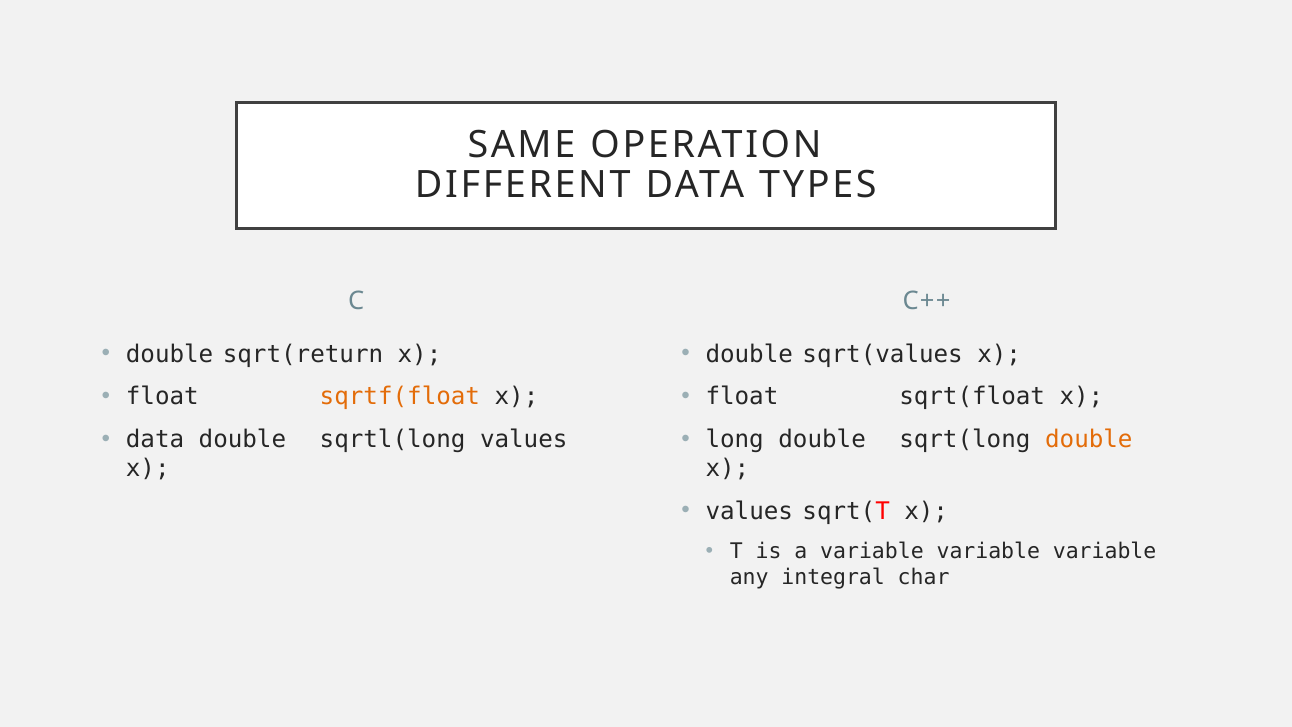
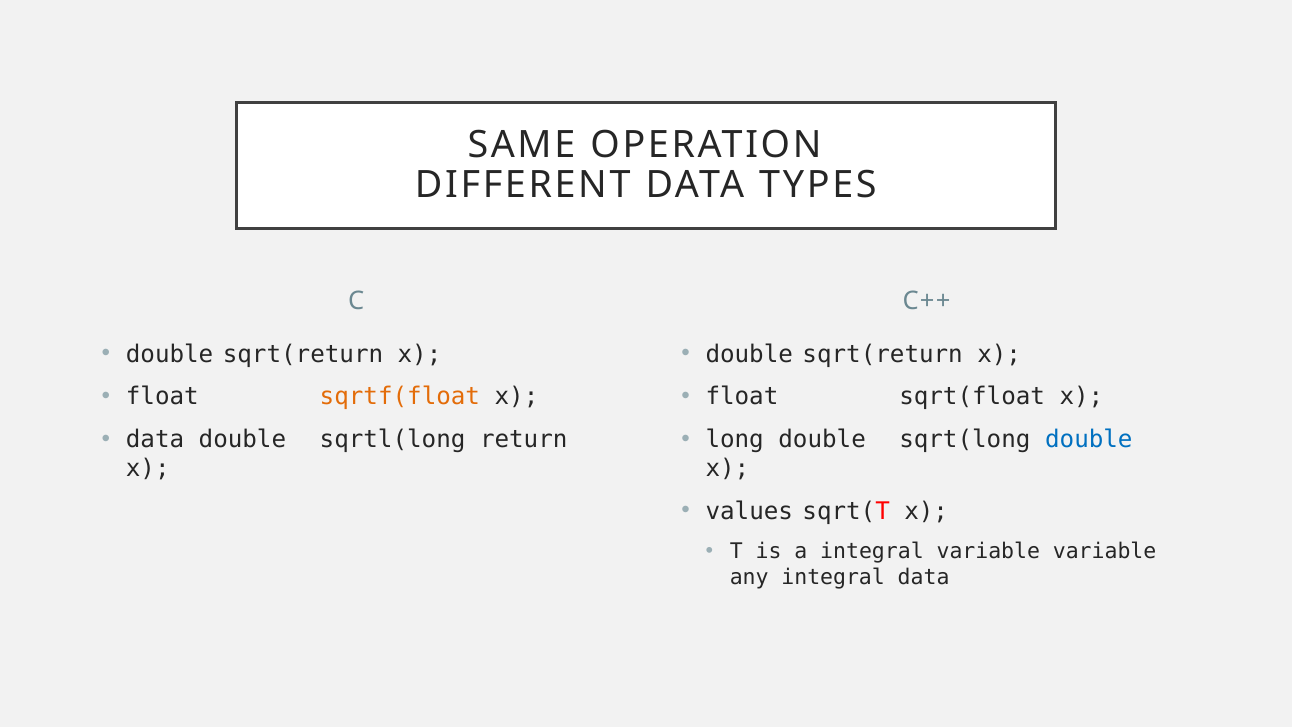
sqrt(values at (883, 354): sqrt(values -> sqrt(return
sqrtl(long values: values -> return
double at (1089, 439) colour: orange -> blue
a variable: variable -> integral
integral char: char -> data
